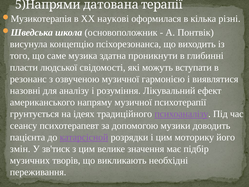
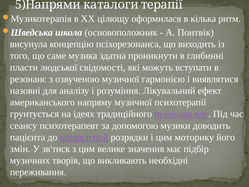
датована: датована -> каталоги
наукові: наукові -> цілющу
різні: різні -> ритм
